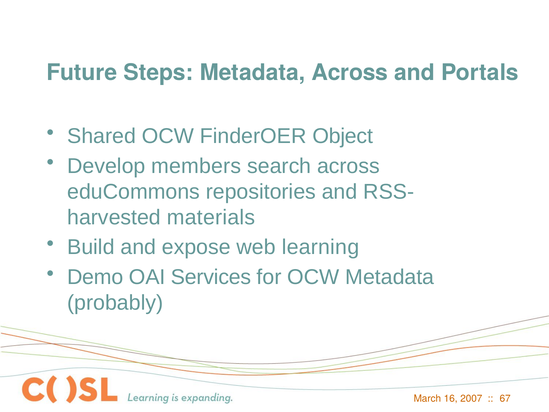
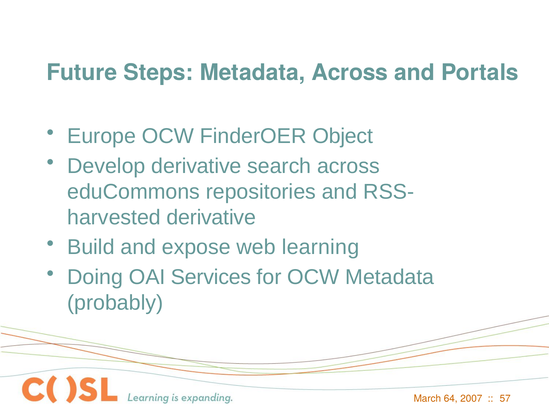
Shared: Shared -> Europe
Develop members: members -> derivative
materials at (211, 217): materials -> derivative
Demo: Demo -> Doing
16: 16 -> 64
67: 67 -> 57
